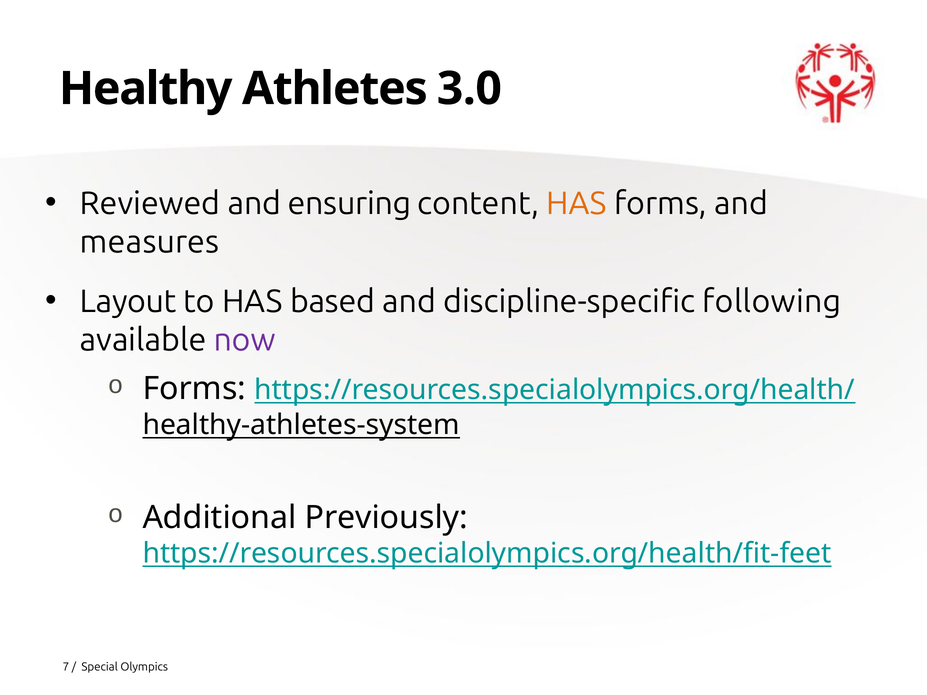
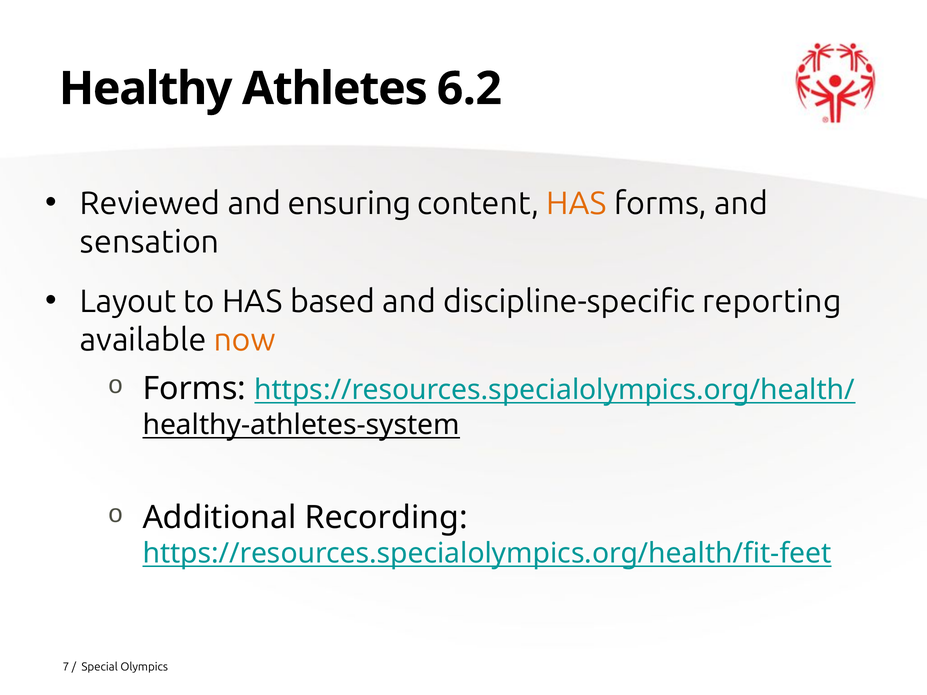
3.0: 3.0 -> 6.2
measures: measures -> sensation
following: following -> reporting
now colour: purple -> orange
Previously: Previously -> Recording
